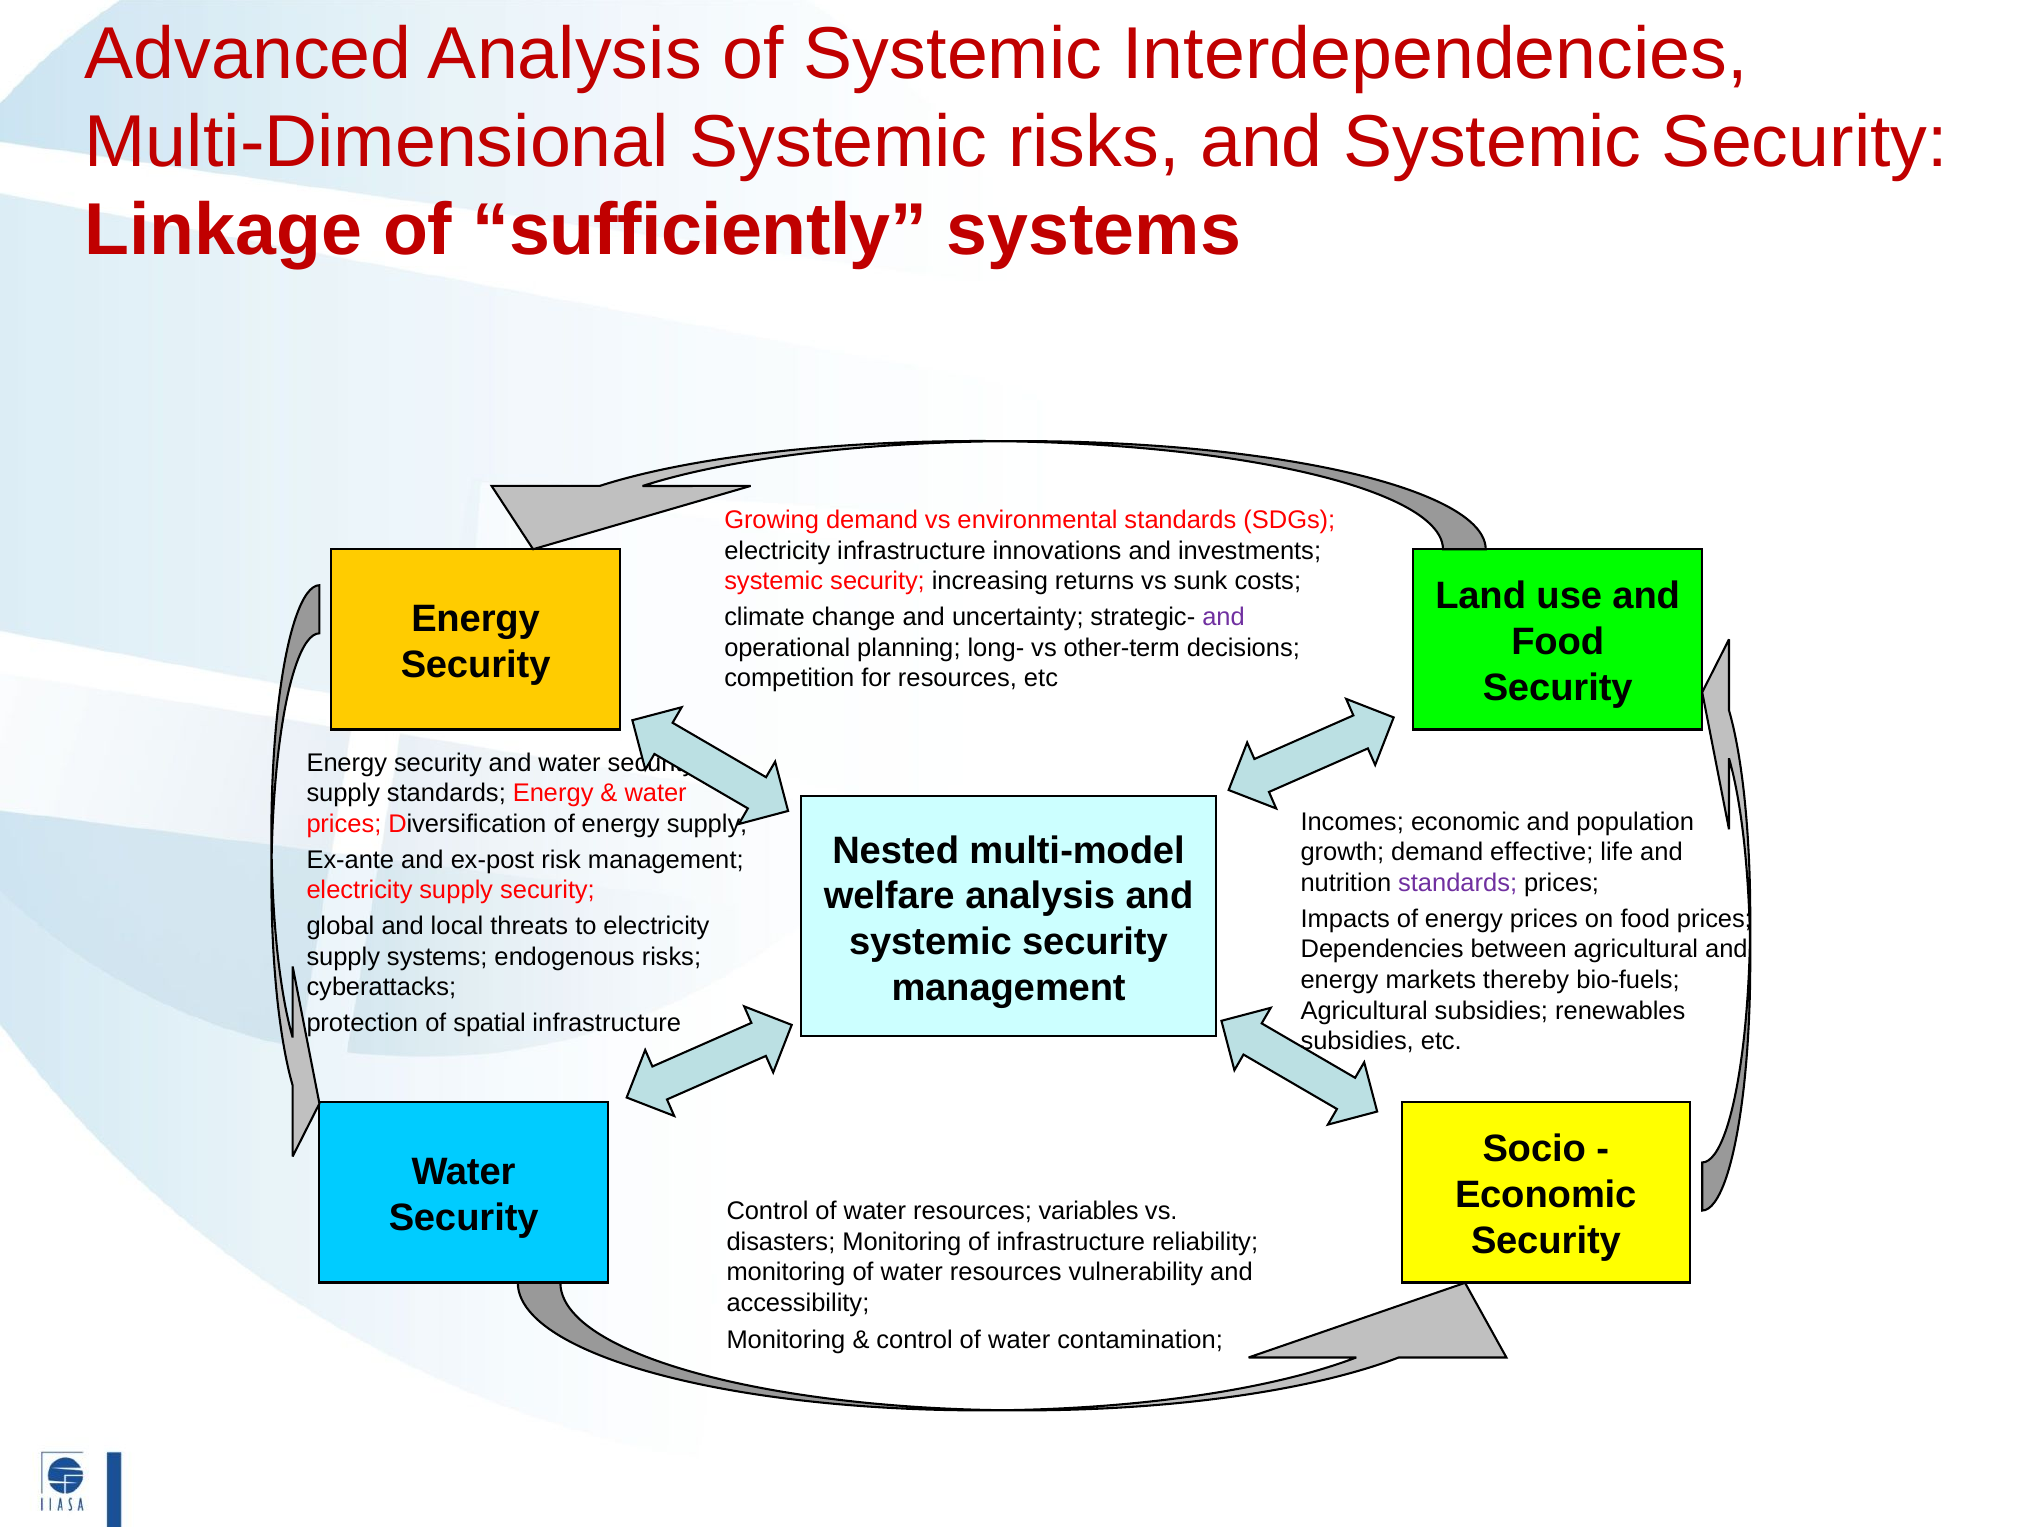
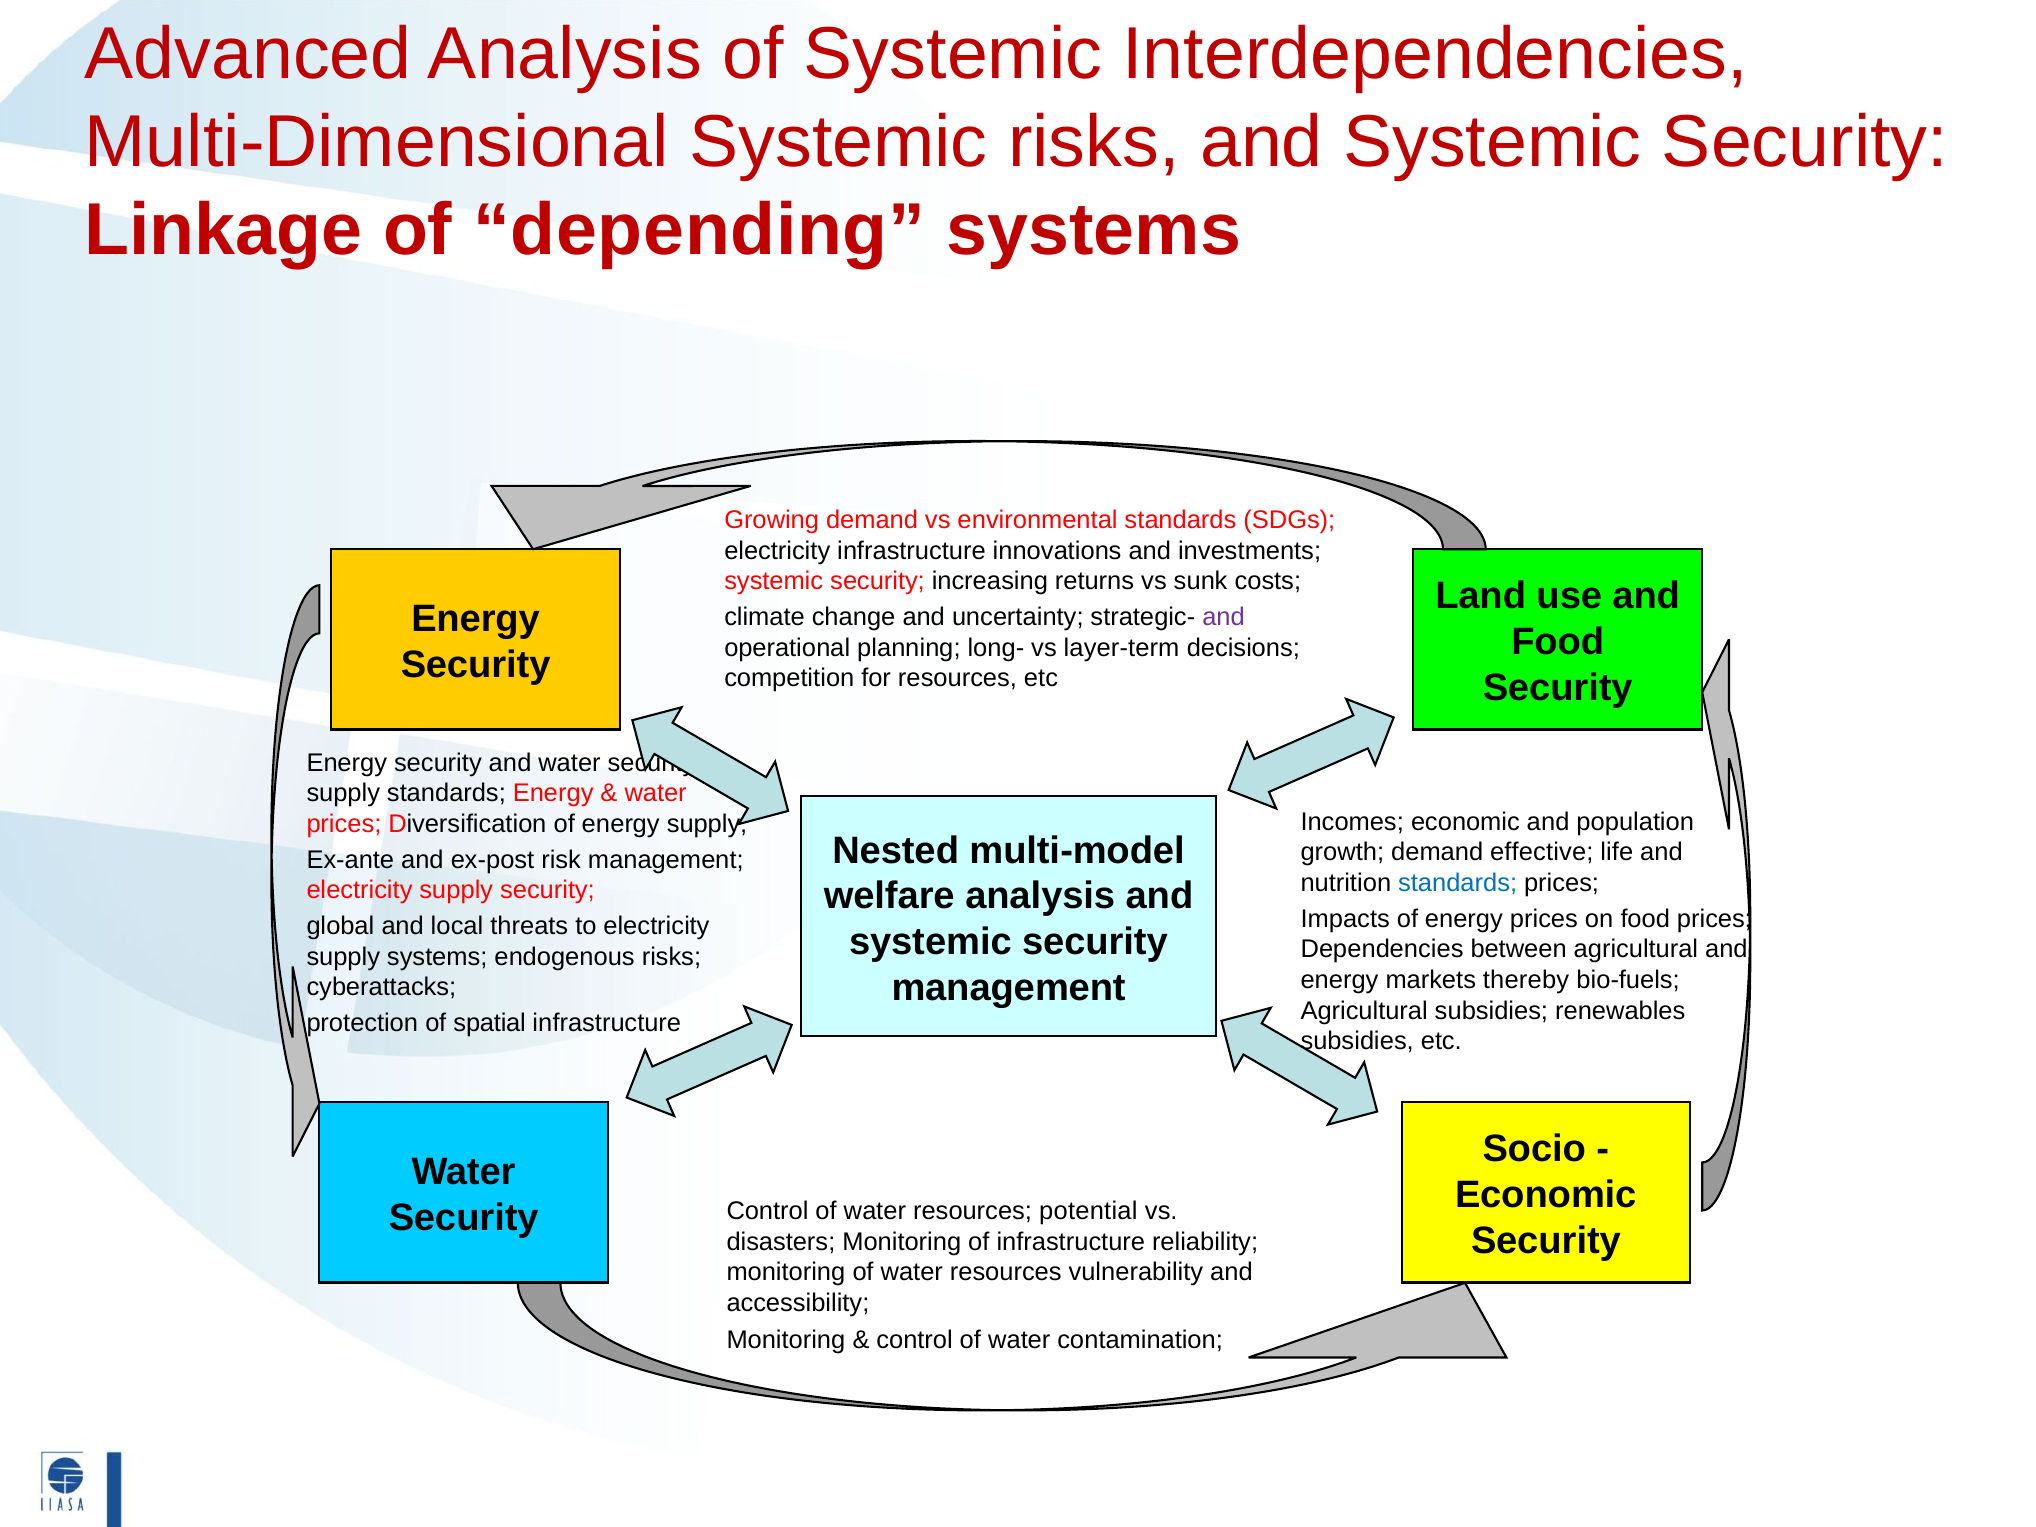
sufficiently: sufficiently -> depending
other-term: other-term -> layer-term
standards at (1458, 883) colour: purple -> blue
variables: variables -> potential
